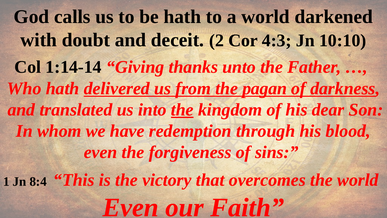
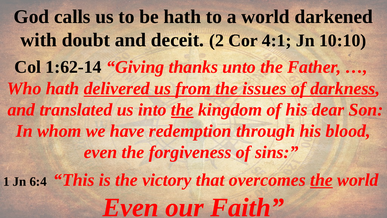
4:3: 4:3 -> 4:1
1:14-14: 1:14-14 -> 1:62-14
pagan: pagan -> issues
8:4: 8:4 -> 6:4
the at (321, 180) underline: none -> present
